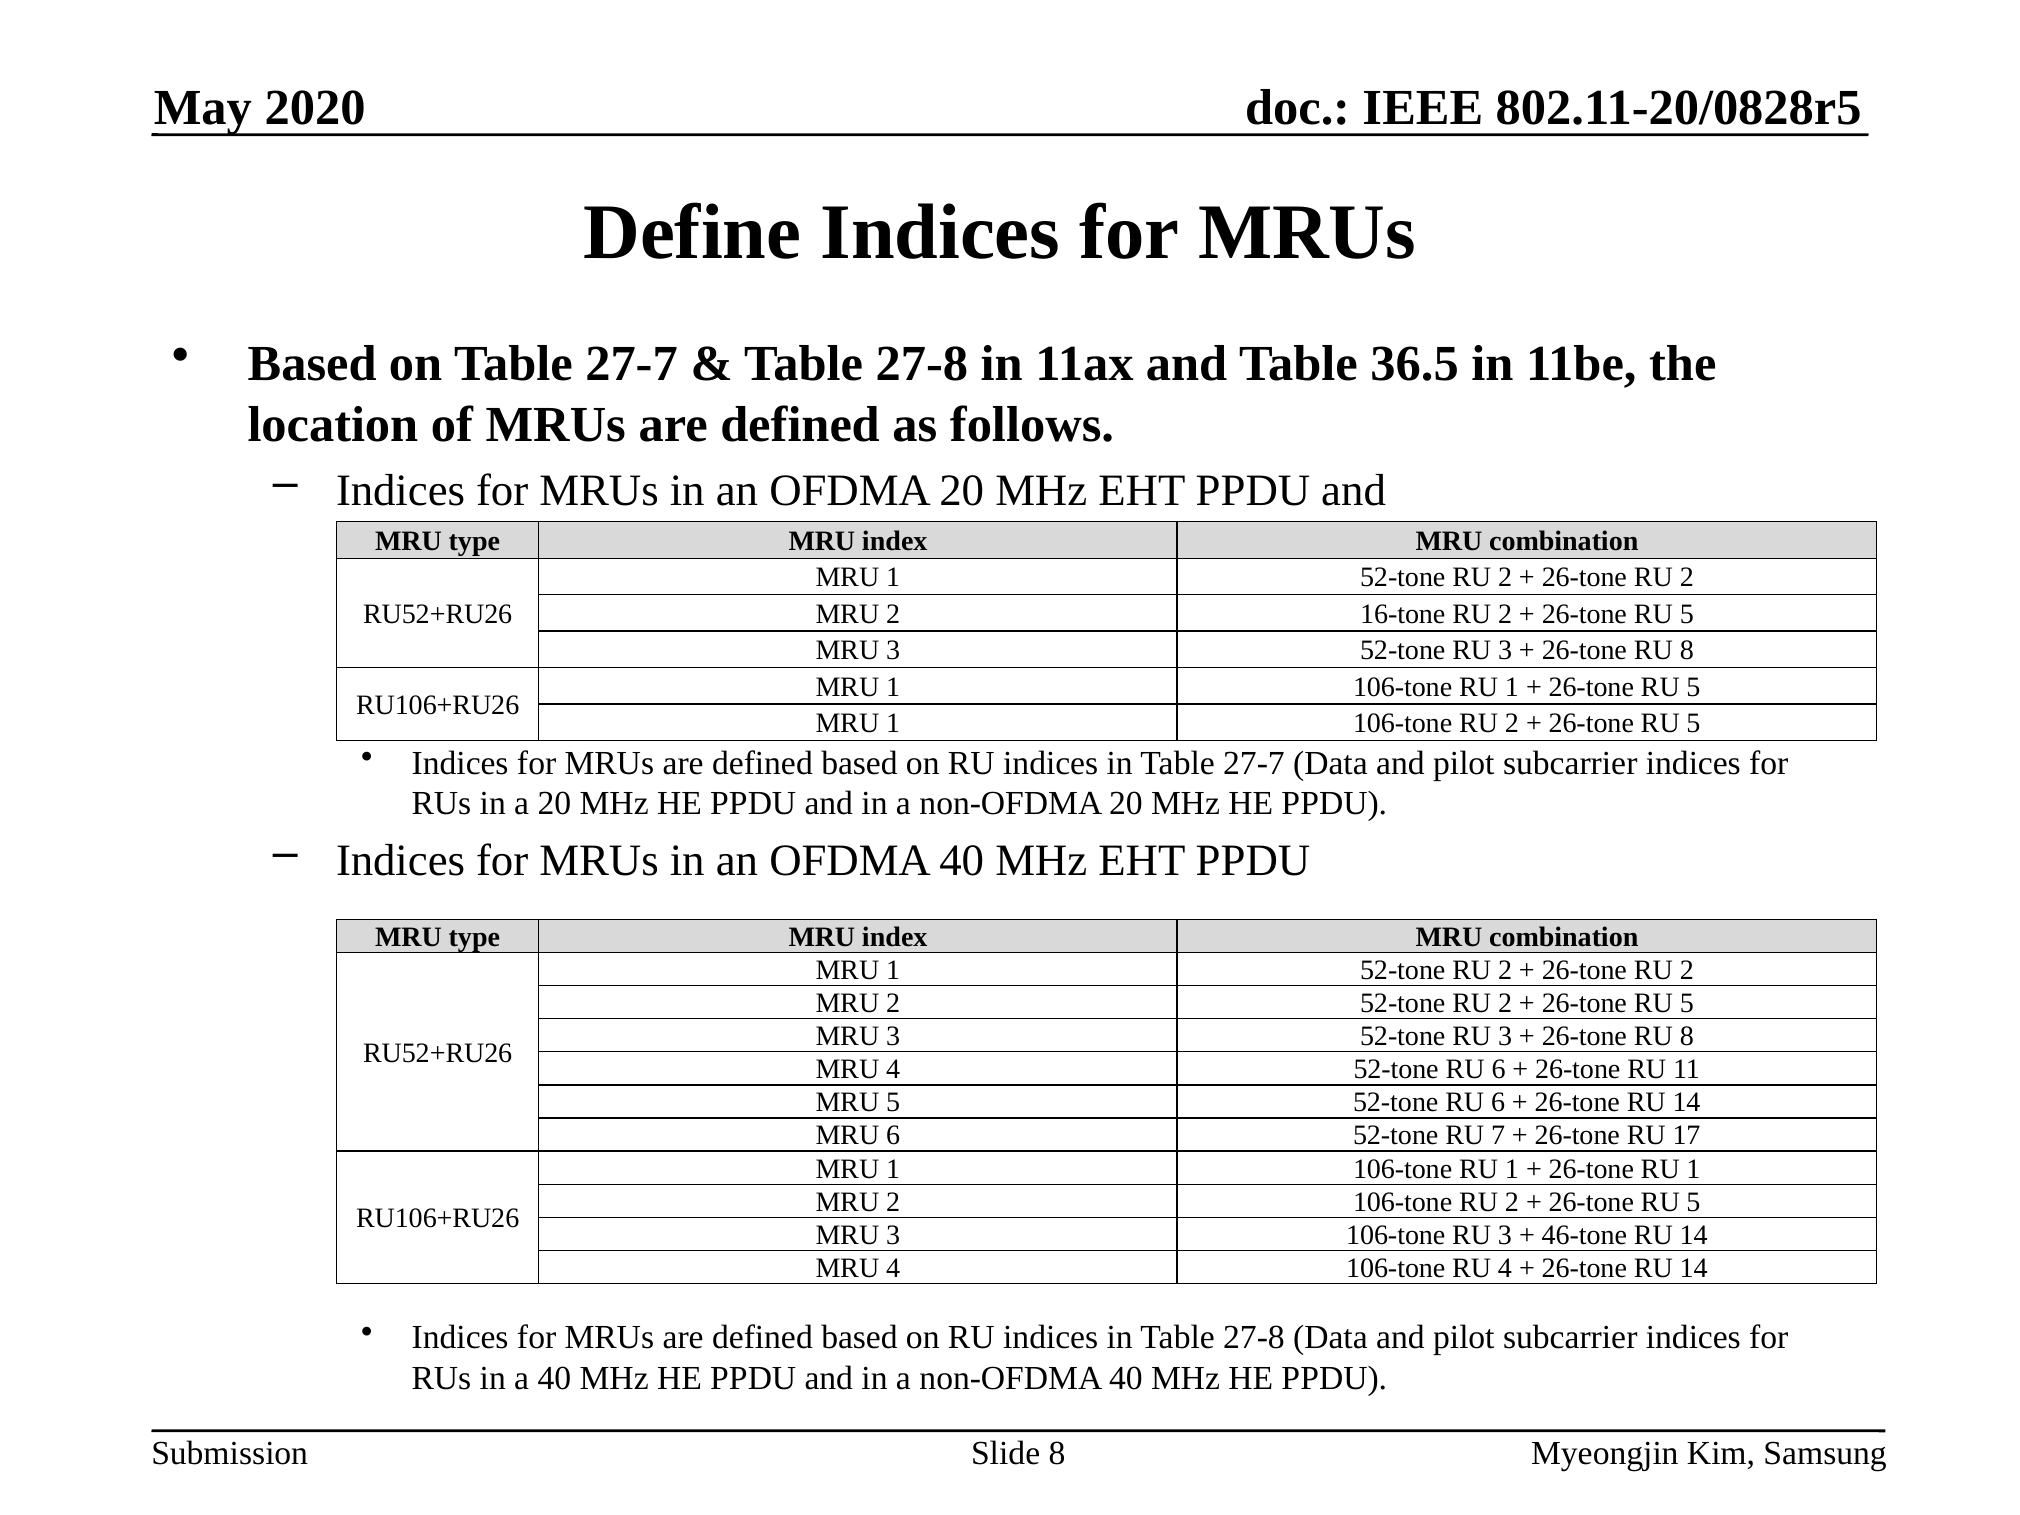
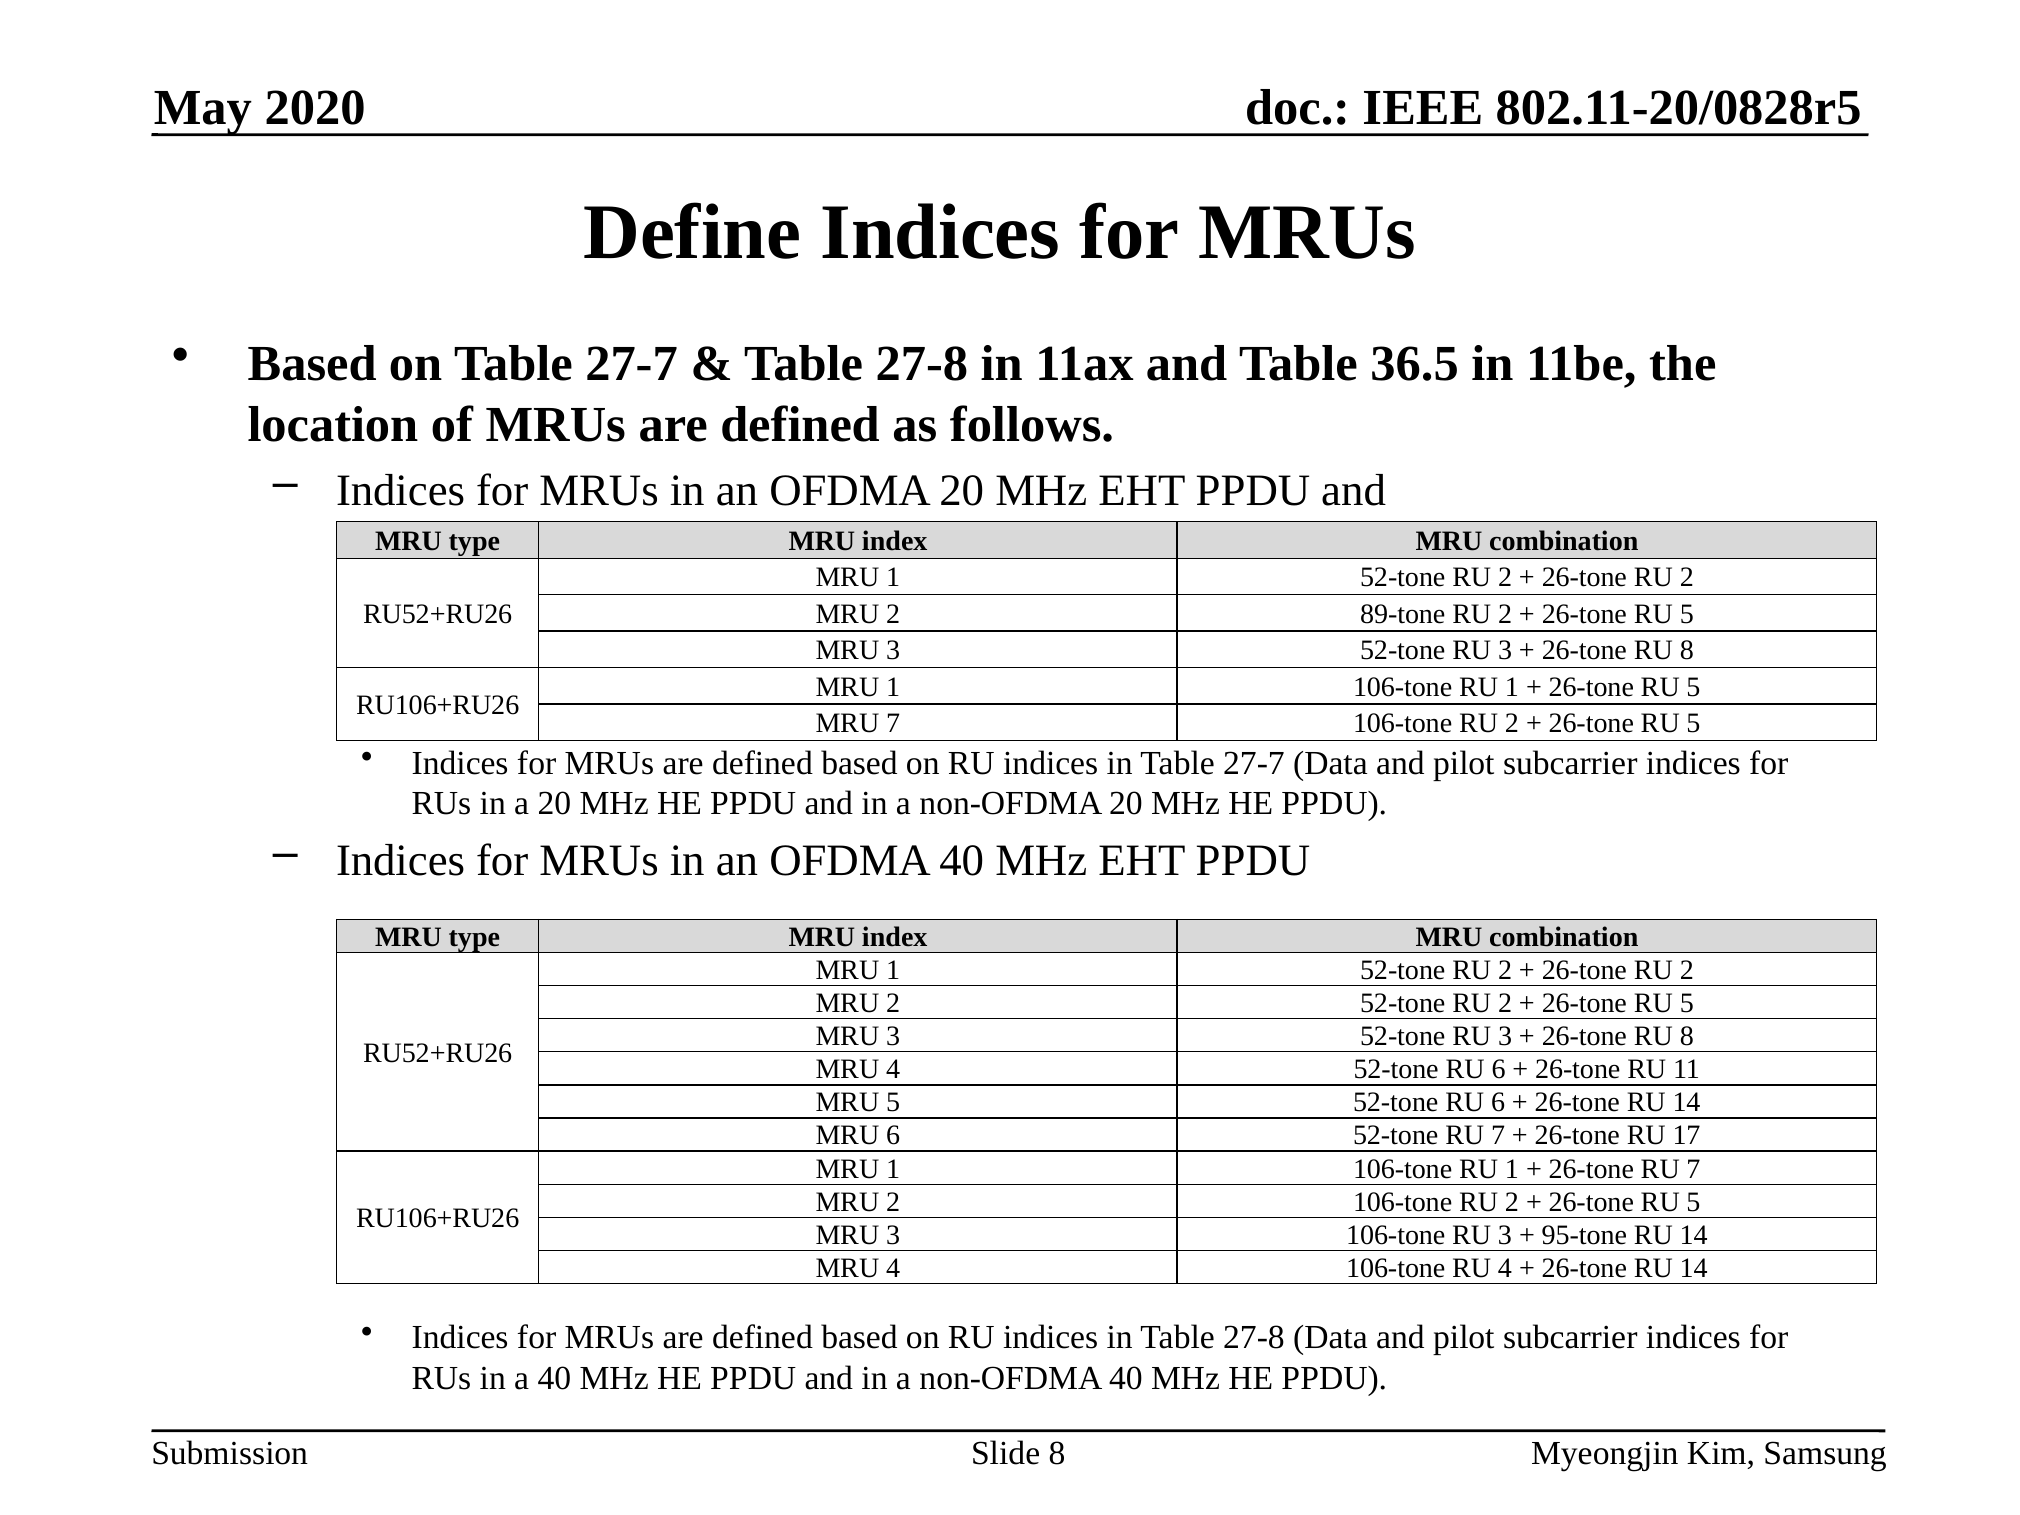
16-tone: 16-tone -> 89-tone
1 at (893, 723): 1 -> 7
26-tone RU 1: 1 -> 7
46-tone: 46-tone -> 95-tone
